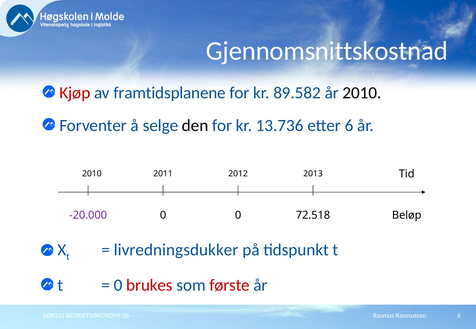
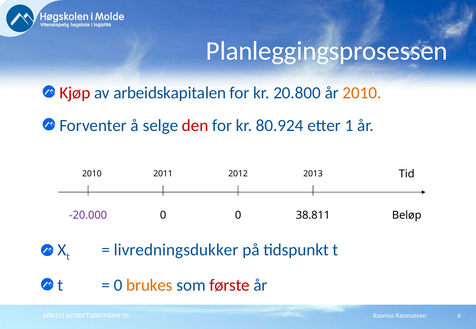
Gjennomsnittskostnad: Gjennomsnittskostnad -> Planleggingsprosessen
framtidsplanene: framtidsplanene -> arbeidskapitalen
89.582: 89.582 -> 20.800
2010 at (362, 93) colour: black -> orange
den colour: black -> red
13.736: 13.736 -> 80.924
etter 6: 6 -> 1
72.518: 72.518 -> 38.811
brukes colour: red -> orange
